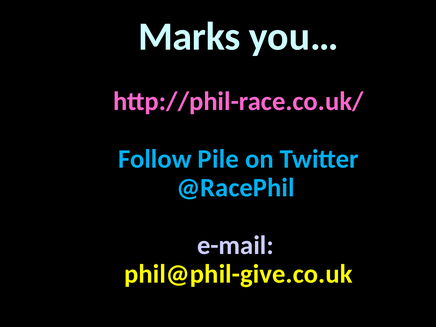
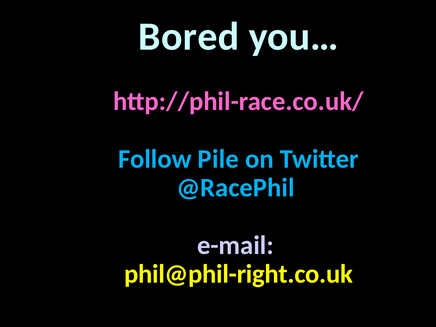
Marks: Marks -> Bored
phil@phil-give.co.uk: phil@phil-give.co.uk -> phil@phil-right.co.uk
